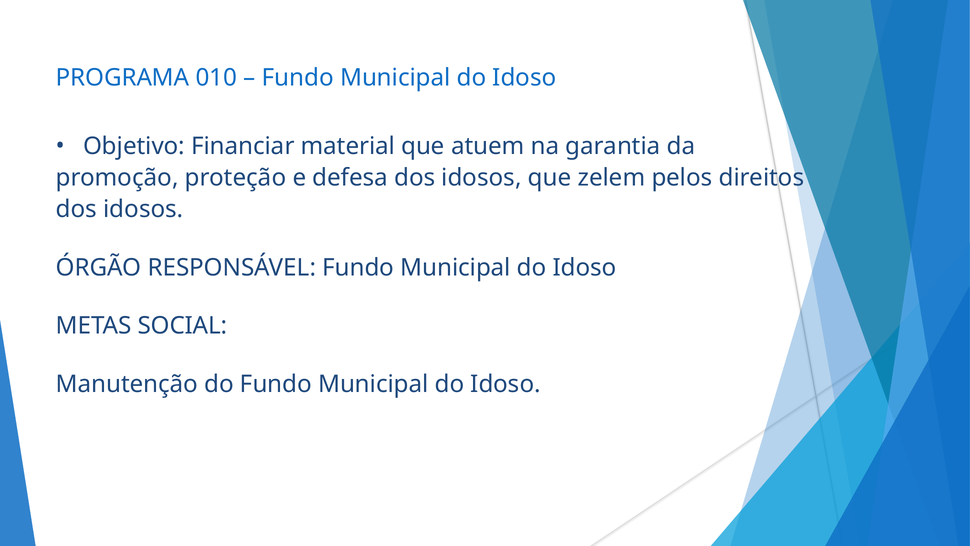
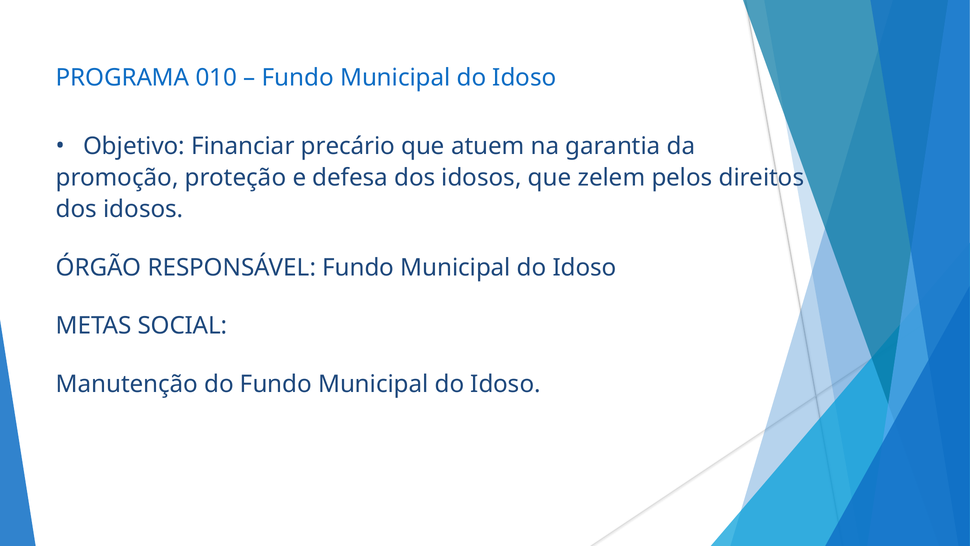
material: material -> precário
